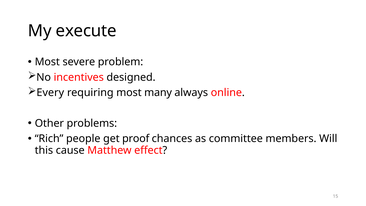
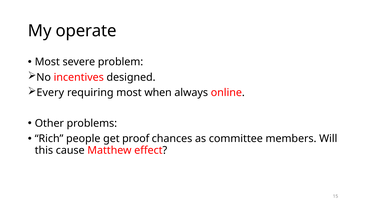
execute: execute -> operate
many: many -> when
